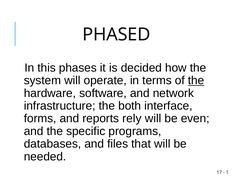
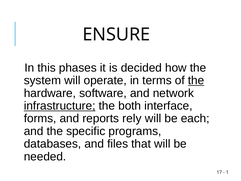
PHASED: PHASED -> ENSURE
infrastructure underline: none -> present
even: even -> each
